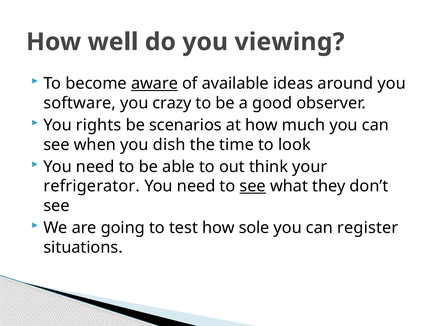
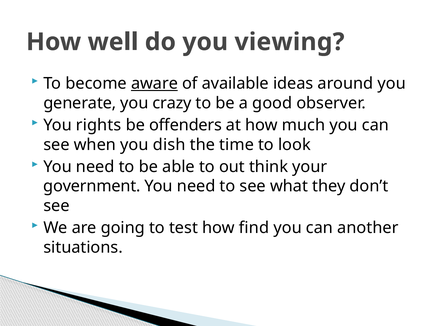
software: software -> generate
scenarios: scenarios -> offenders
refrigerator: refrigerator -> government
see at (253, 186) underline: present -> none
sole: sole -> find
register: register -> another
